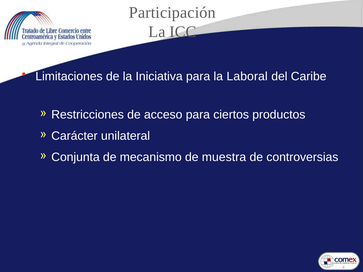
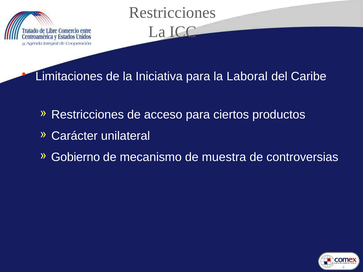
Participación at (172, 13): Participación -> Restricciones
Conjunta: Conjunta -> Gobierno
